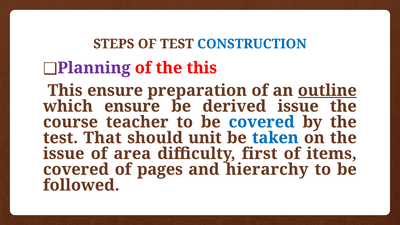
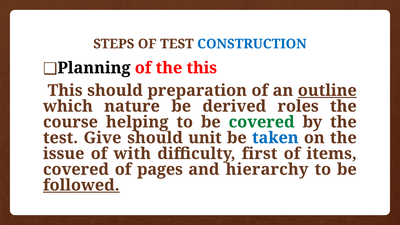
Planning colour: purple -> black
This ensure: ensure -> should
which ensure: ensure -> nature
derived issue: issue -> roles
teacher: teacher -> helping
covered at (262, 122) colour: blue -> green
That: That -> Give
area: area -> with
followed underline: none -> present
